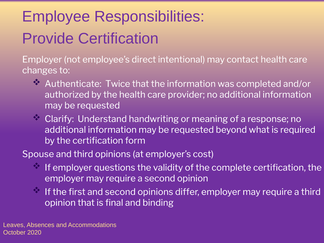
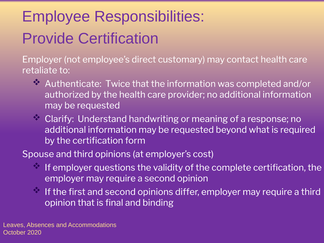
intentional: intentional -> customary
changes: changes -> retaliate
